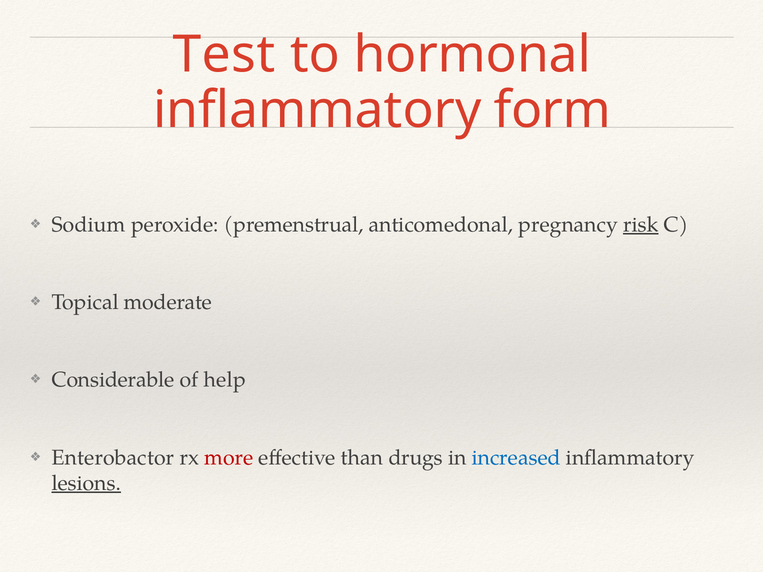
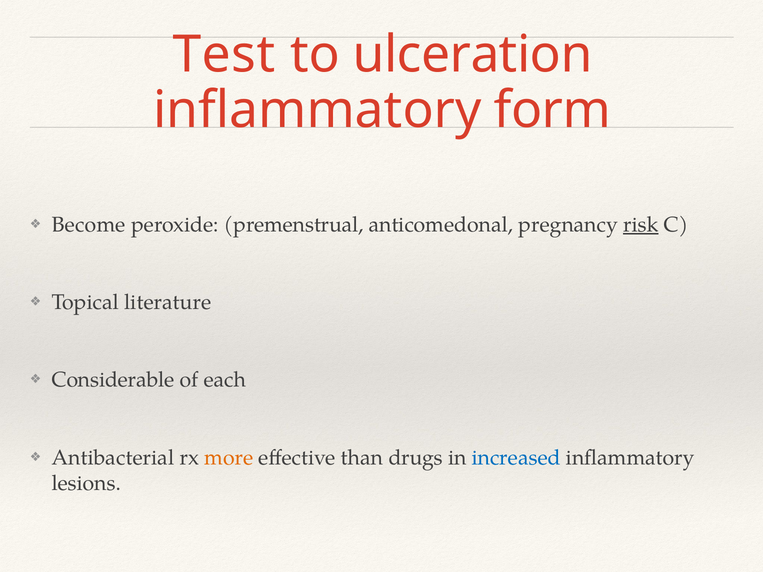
hormonal: hormonal -> ulceration
Sodium: Sodium -> Become
moderate: moderate -> literature
help: help -> each
Enterobactor: Enterobactor -> Antibacterial
more colour: red -> orange
lesions underline: present -> none
